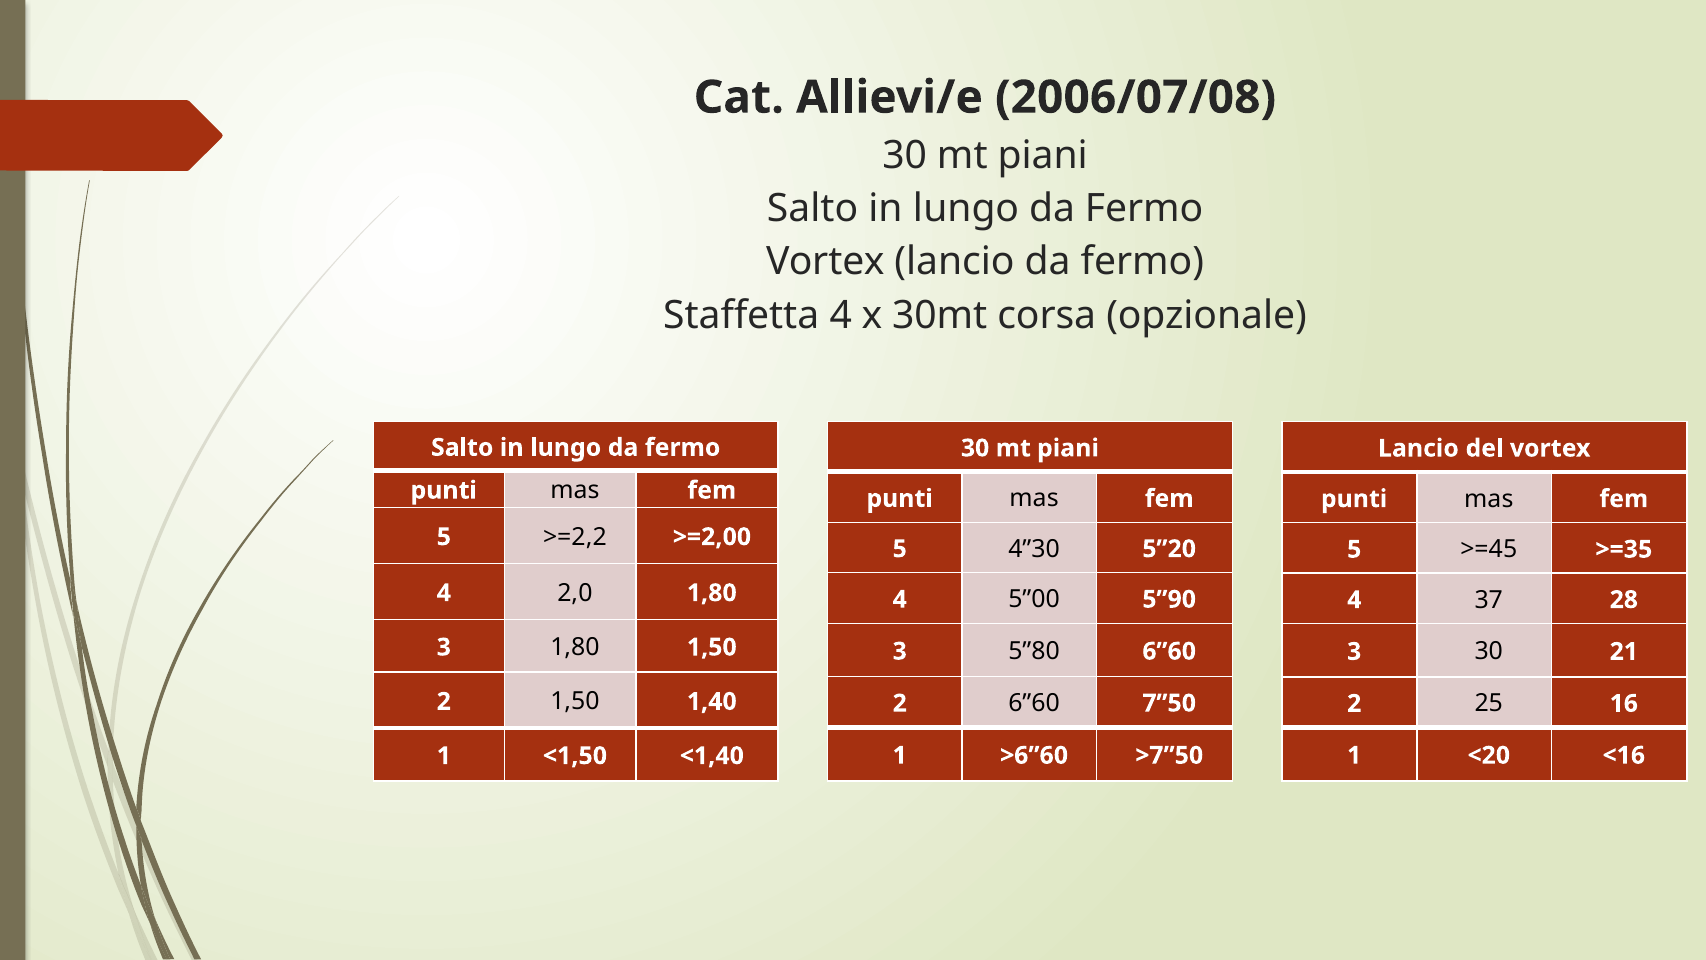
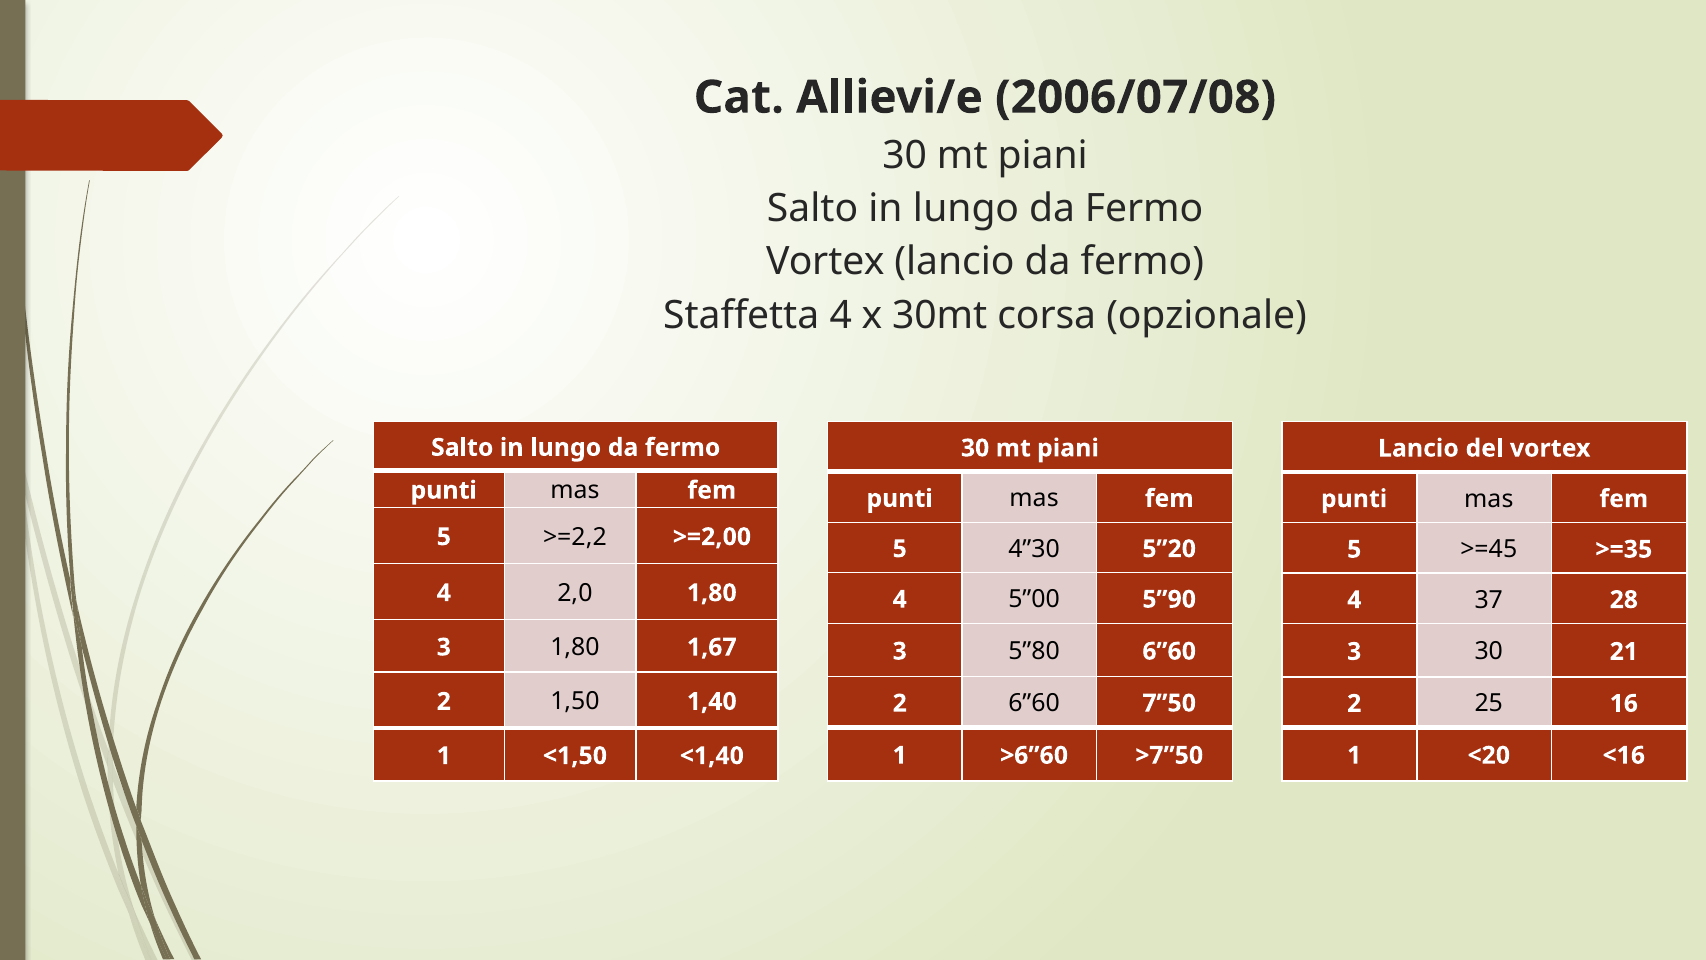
1,80 1,50: 1,50 -> 1,67
